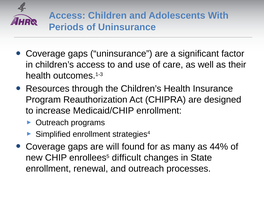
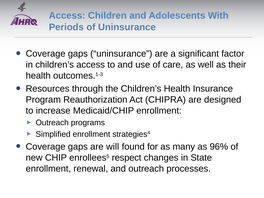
44%: 44% -> 96%
difficult: difficult -> respect
